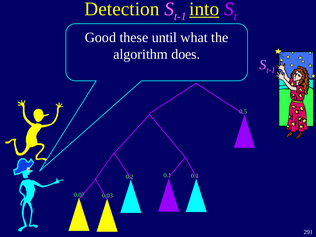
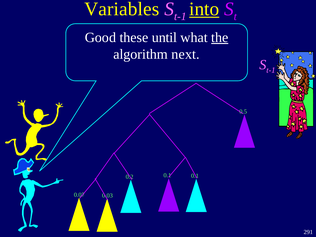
Detection: Detection -> Variables
the underline: none -> present
does: does -> next
